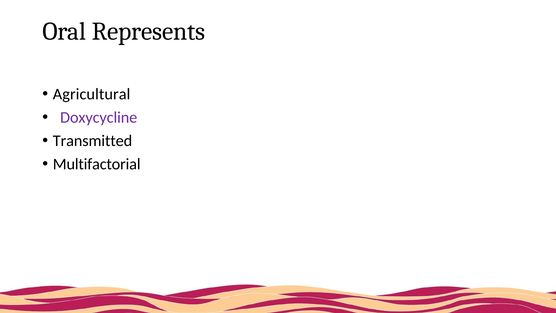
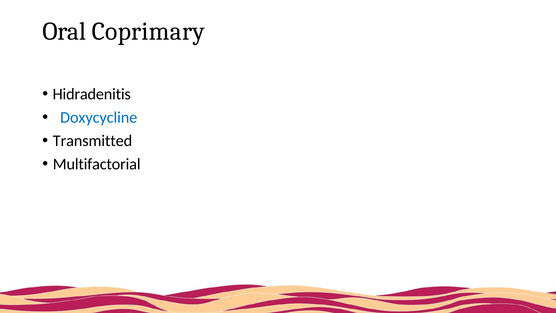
Represents: Represents -> Coprimary
Agricultural: Agricultural -> Hidradenitis
Doxycycline colour: purple -> blue
